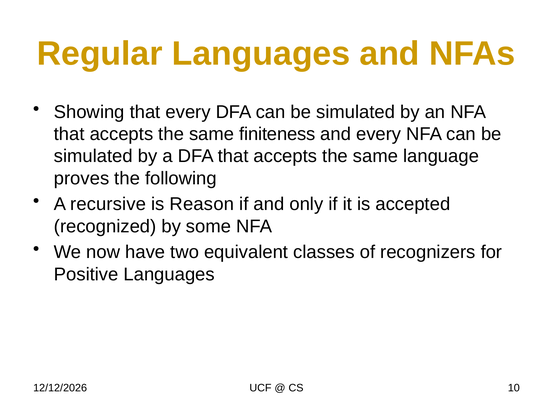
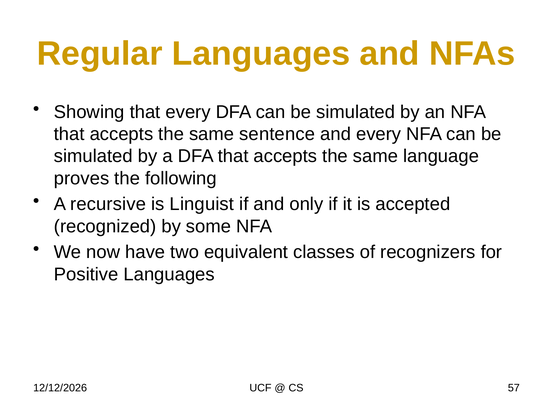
finiteness: finiteness -> sentence
Reason: Reason -> Linguist
10: 10 -> 57
